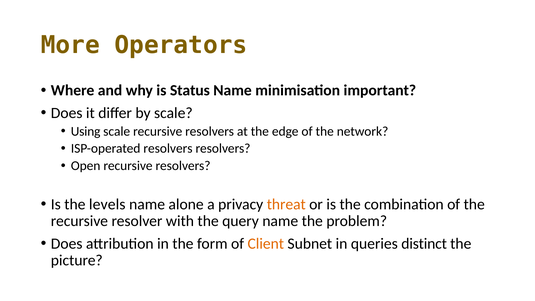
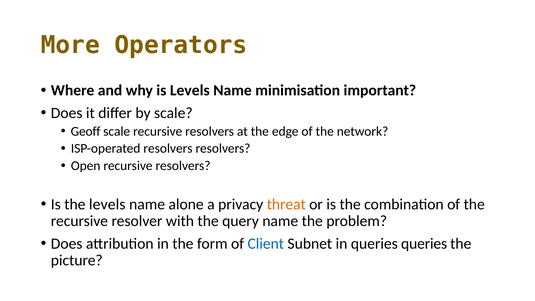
is Status: Status -> Levels
Using: Using -> Geoff
Client colour: orange -> blue
queries distinct: distinct -> queries
